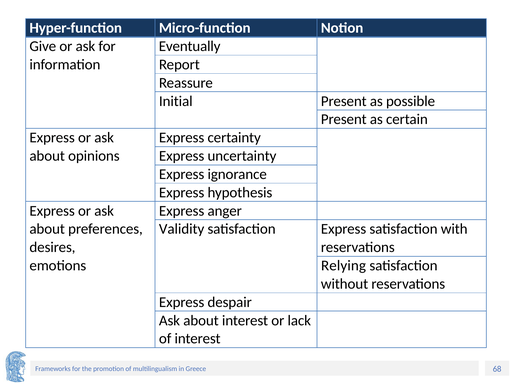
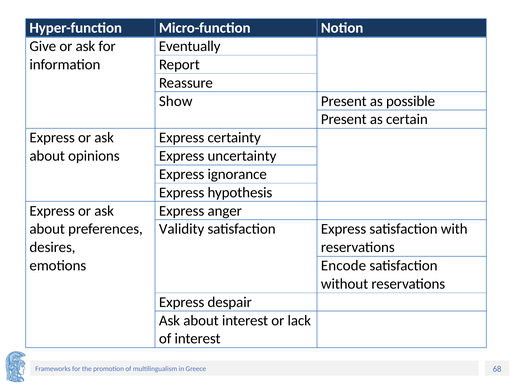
Initial: Initial -> Show
Relying: Relying -> Encode
